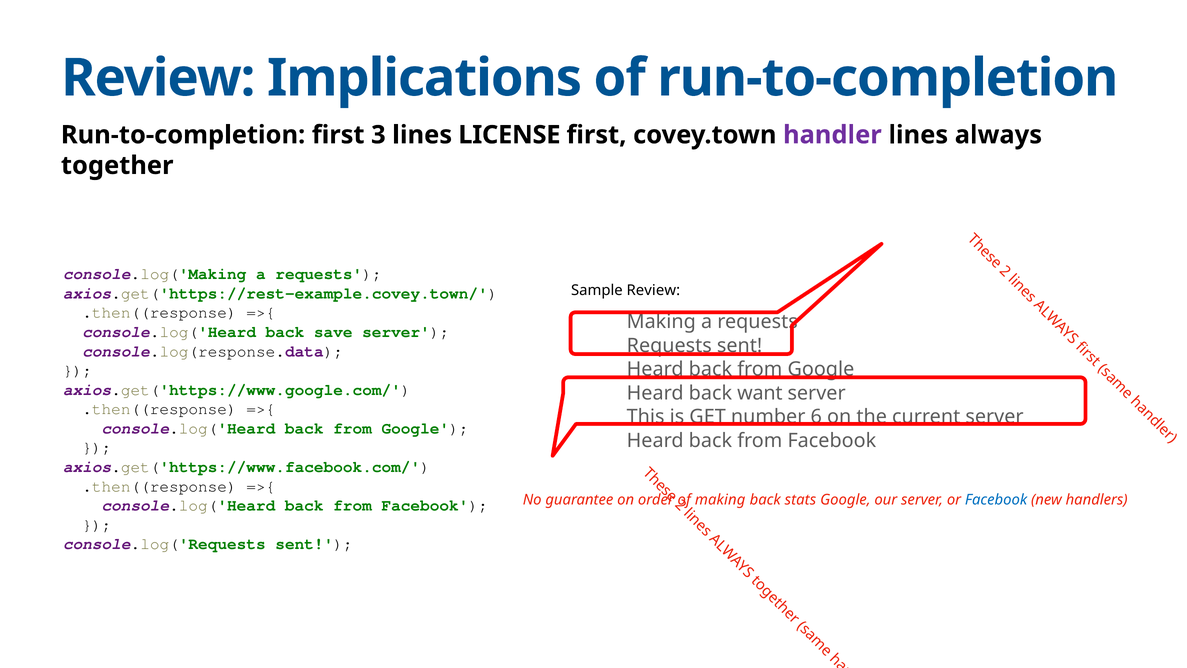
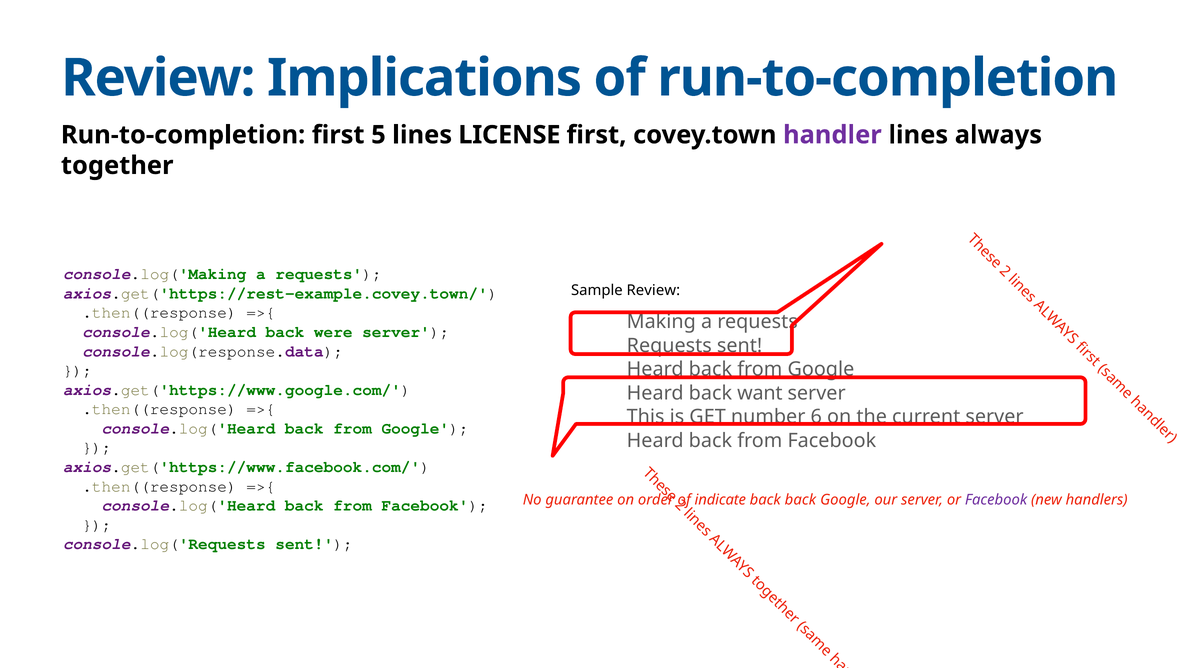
3: 3 -> 5
save: save -> were
making at (720, 499): making -> indicate
back stats: stats -> back
Facebook at (996, 499) colour: blue -> purple
